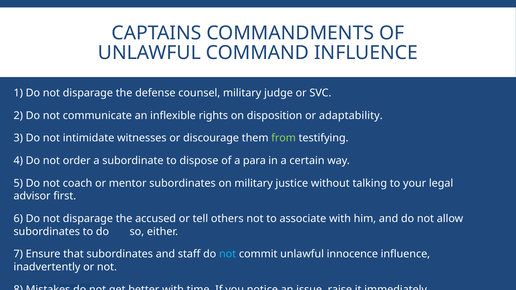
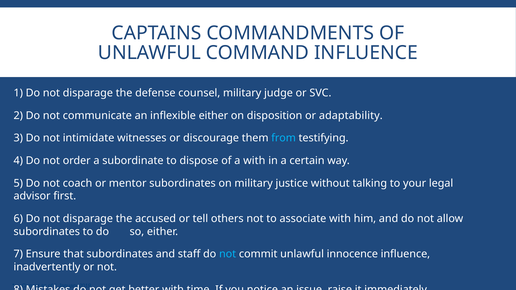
inflexible rights: rights -> either
from colour: light green -> light blue
a para: para -> with
